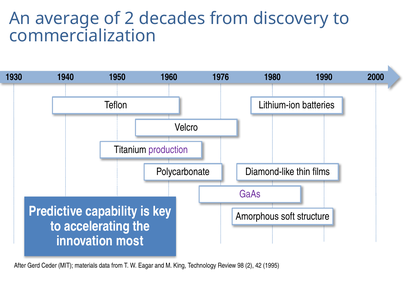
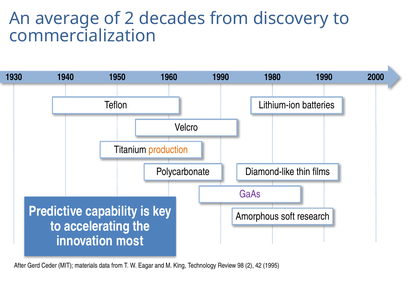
1960 1976: 1976 -> 1990
production colour: purple -> orange
structure: structure -> research
